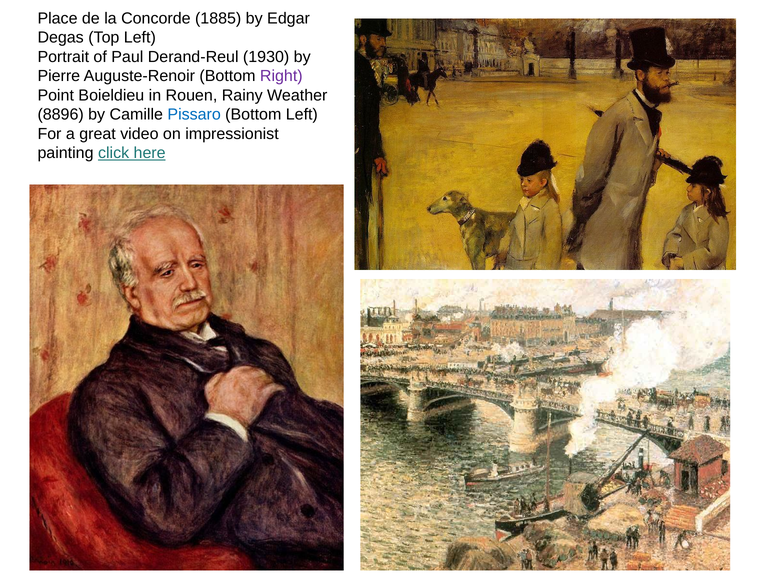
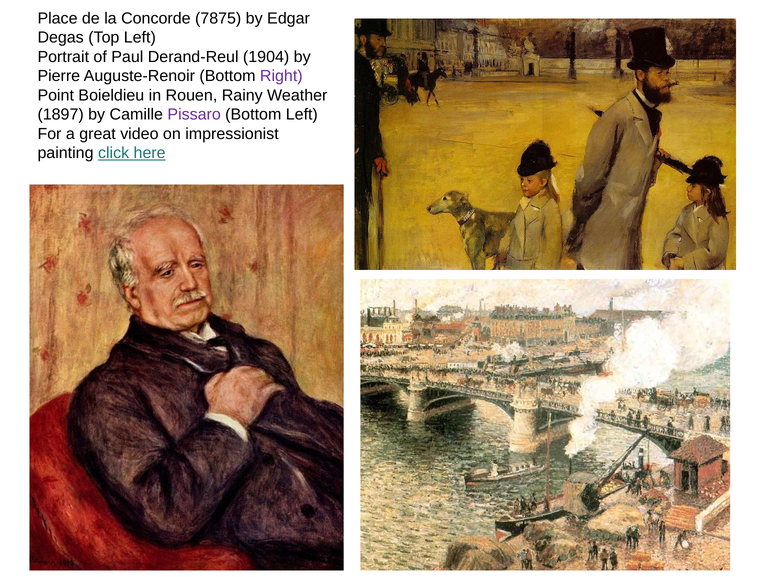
1885: 1885 -> 7875
1930: 1930 -> 1904
8896: 8896 -> 1897
Pissaro colour: blue -> purple
